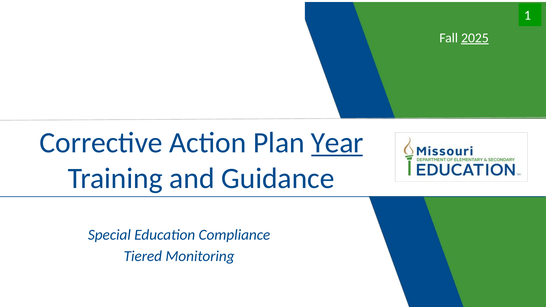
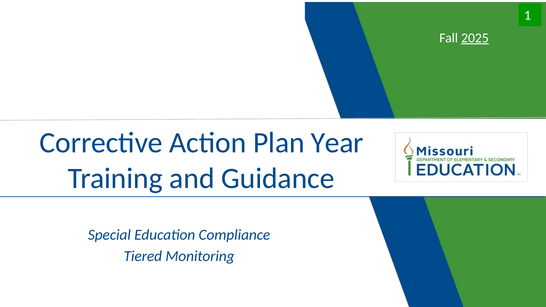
Year underline: present -> none
